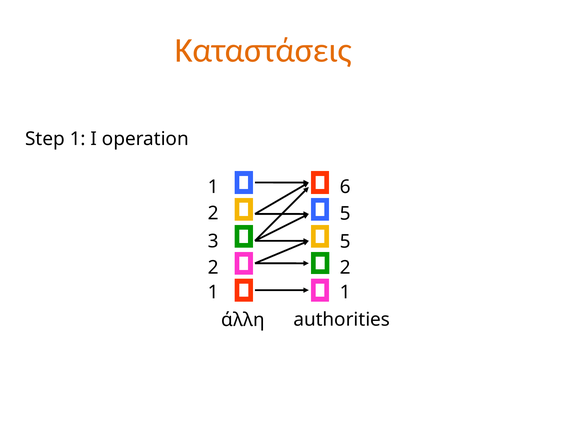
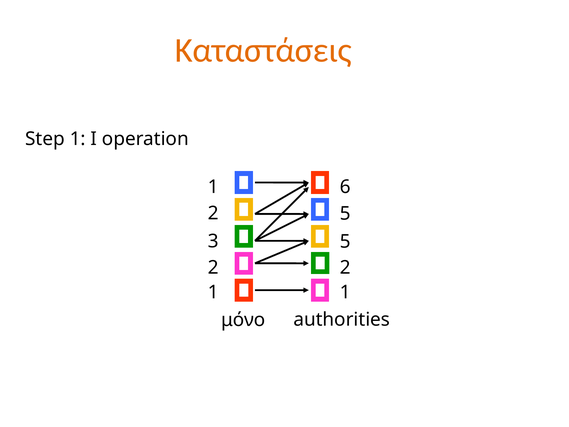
άλλη: άλλη -> μόνο
